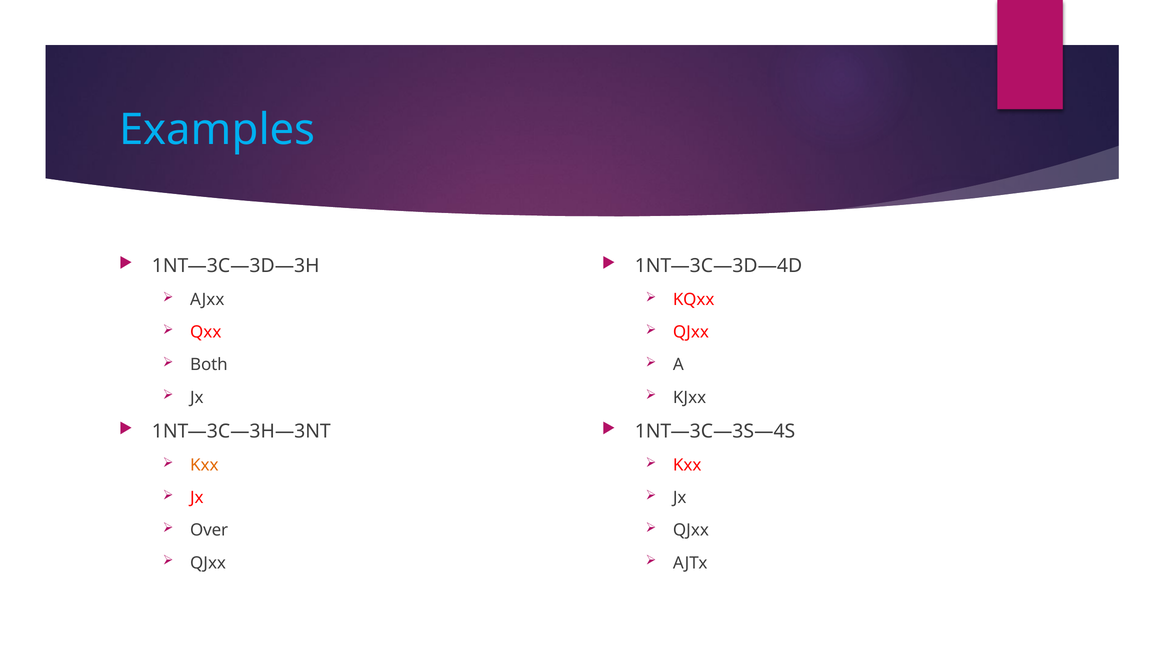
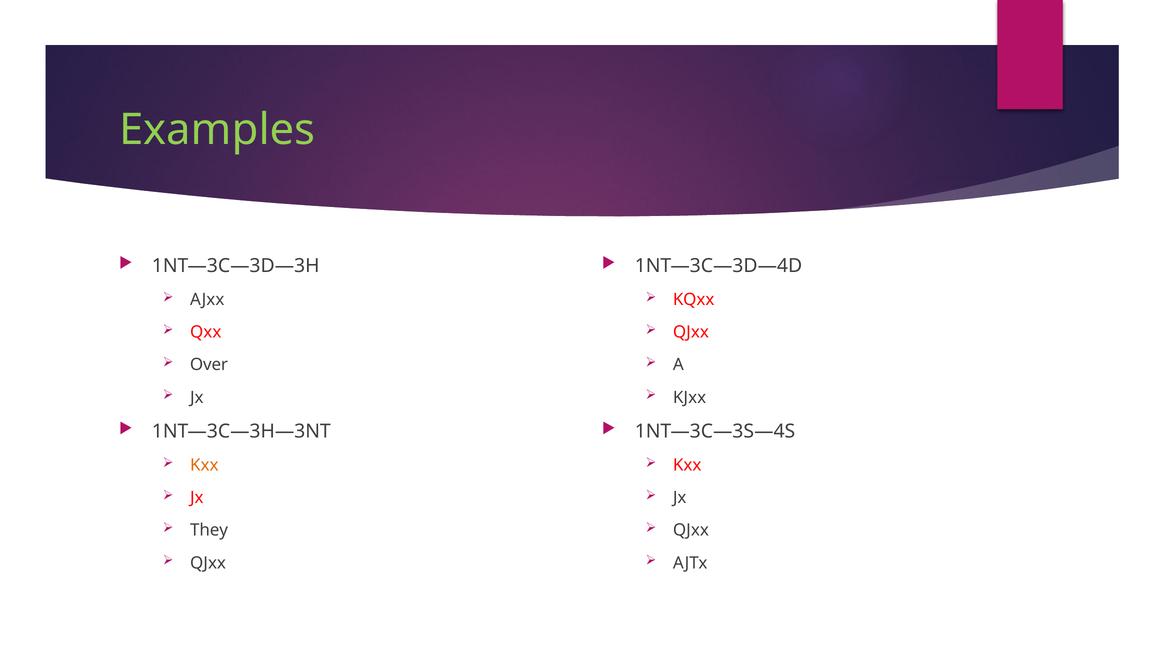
Examples colour: light blue -> light green
Both: Both -> Over
Over: Over -> They
